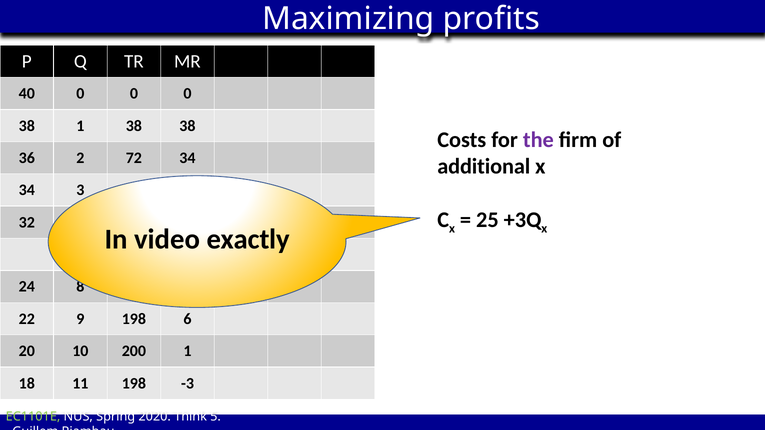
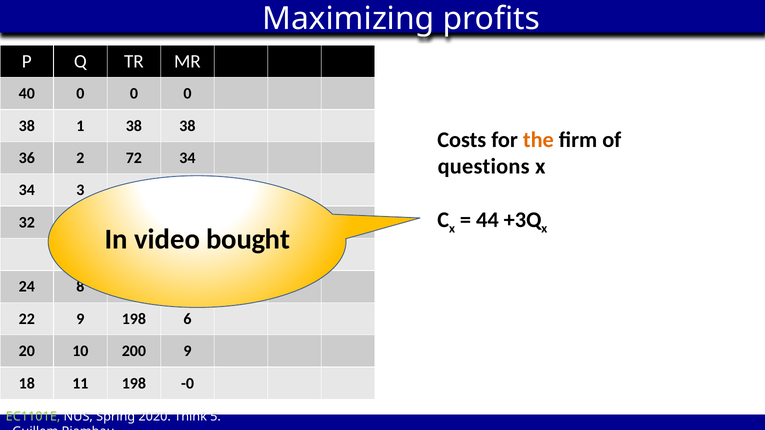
the colour: purple -> orange
additional: additional -> questions
25: 25 -> 44
exactly: exactly -> bought
200 1: 1 -> 9
-3: -3 -> -0
